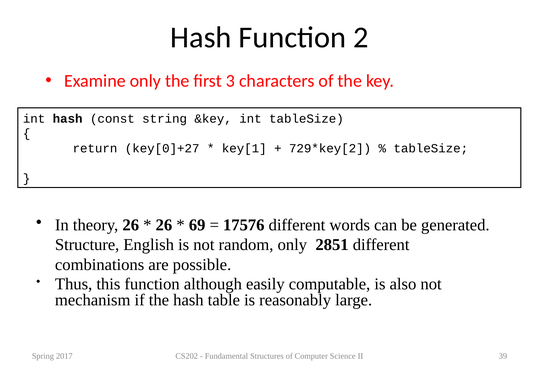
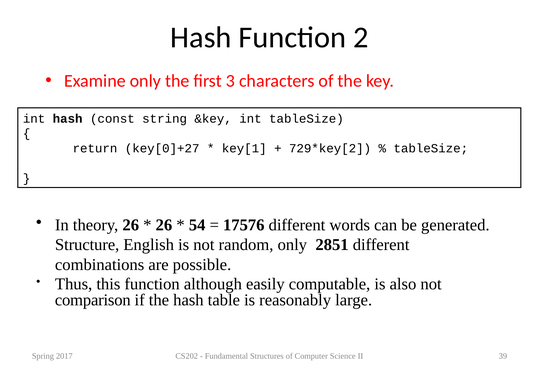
69: 69 -> 54
mechanism: mechanism -> comparison
